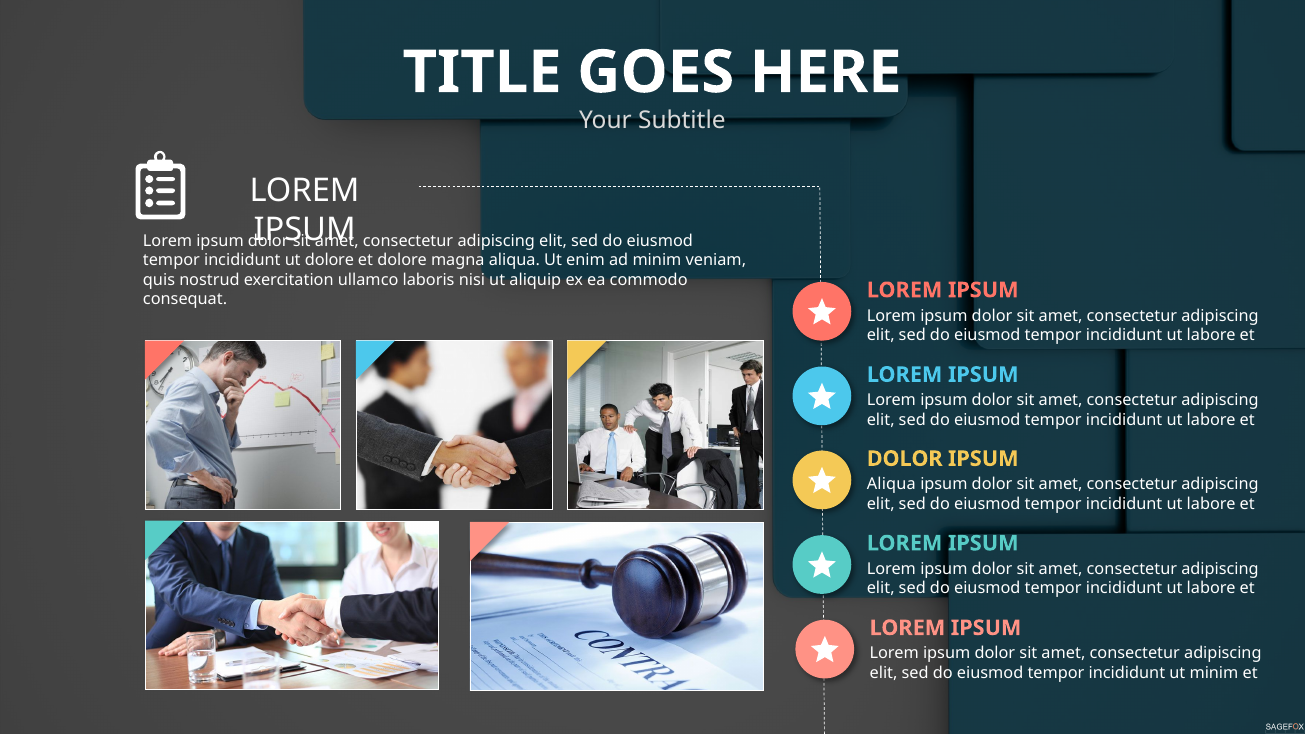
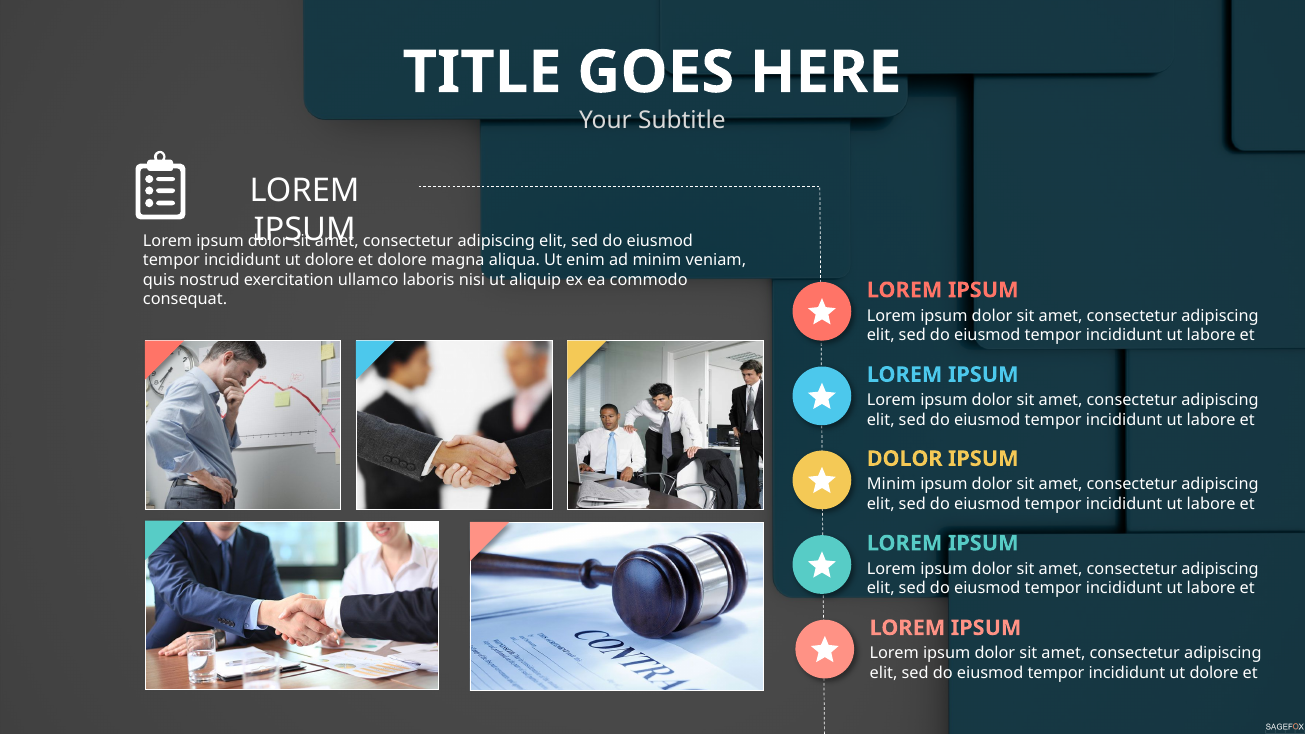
Aliqua at (891, 484): Aliqua -> Minim
minim at (1214, 673): minim -> dolore
